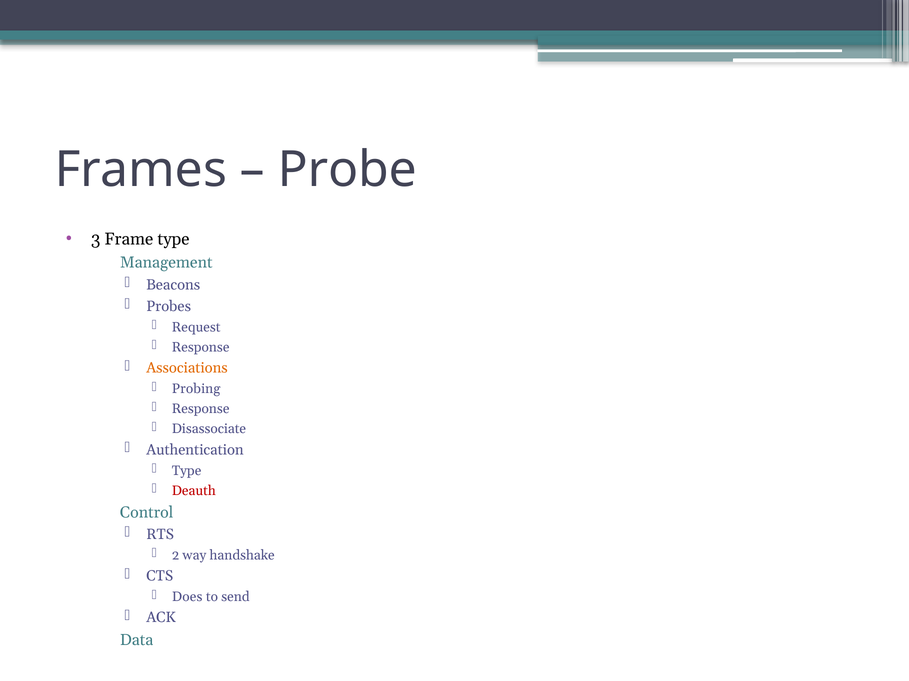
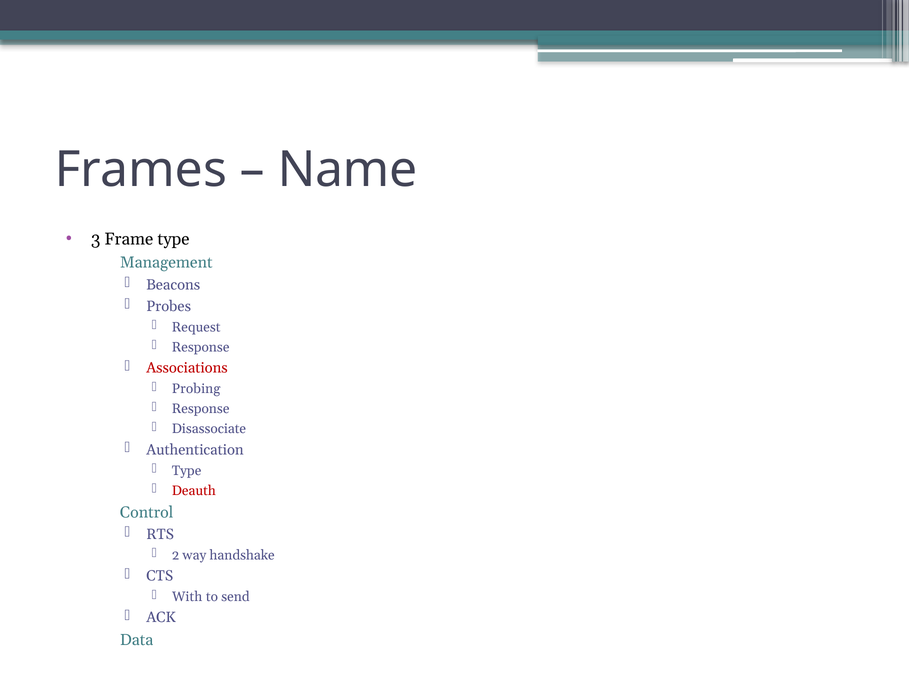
Probe: Probe -> Name
Associations colour: orange -> red
Does: Does -> With
